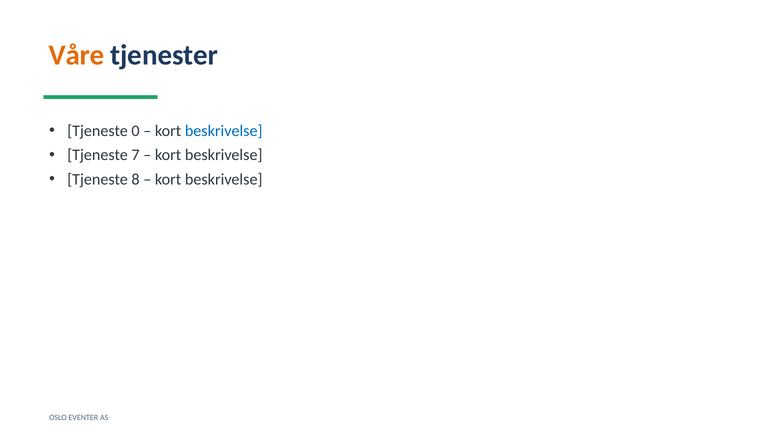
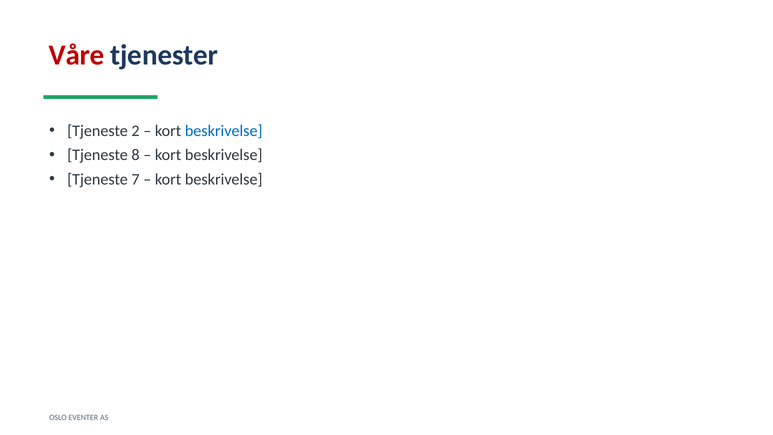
Våre colour: orange -> red
0: 0 -> 2
7: 7 -> 8
8: 8 -> 7
